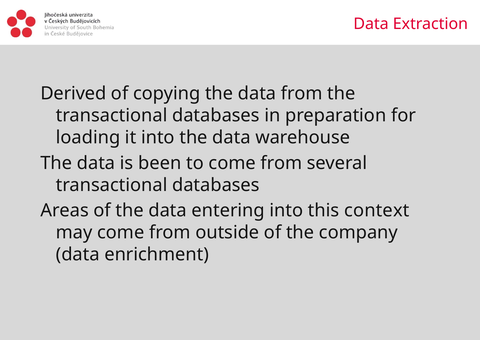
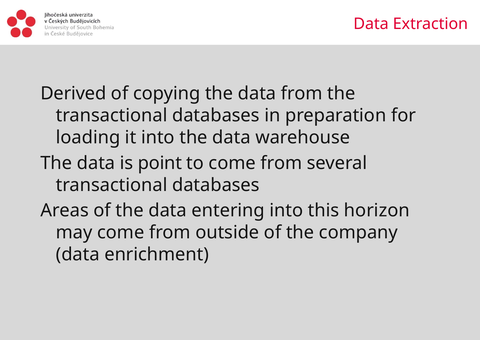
been: been -> point
context: context -> horizon
